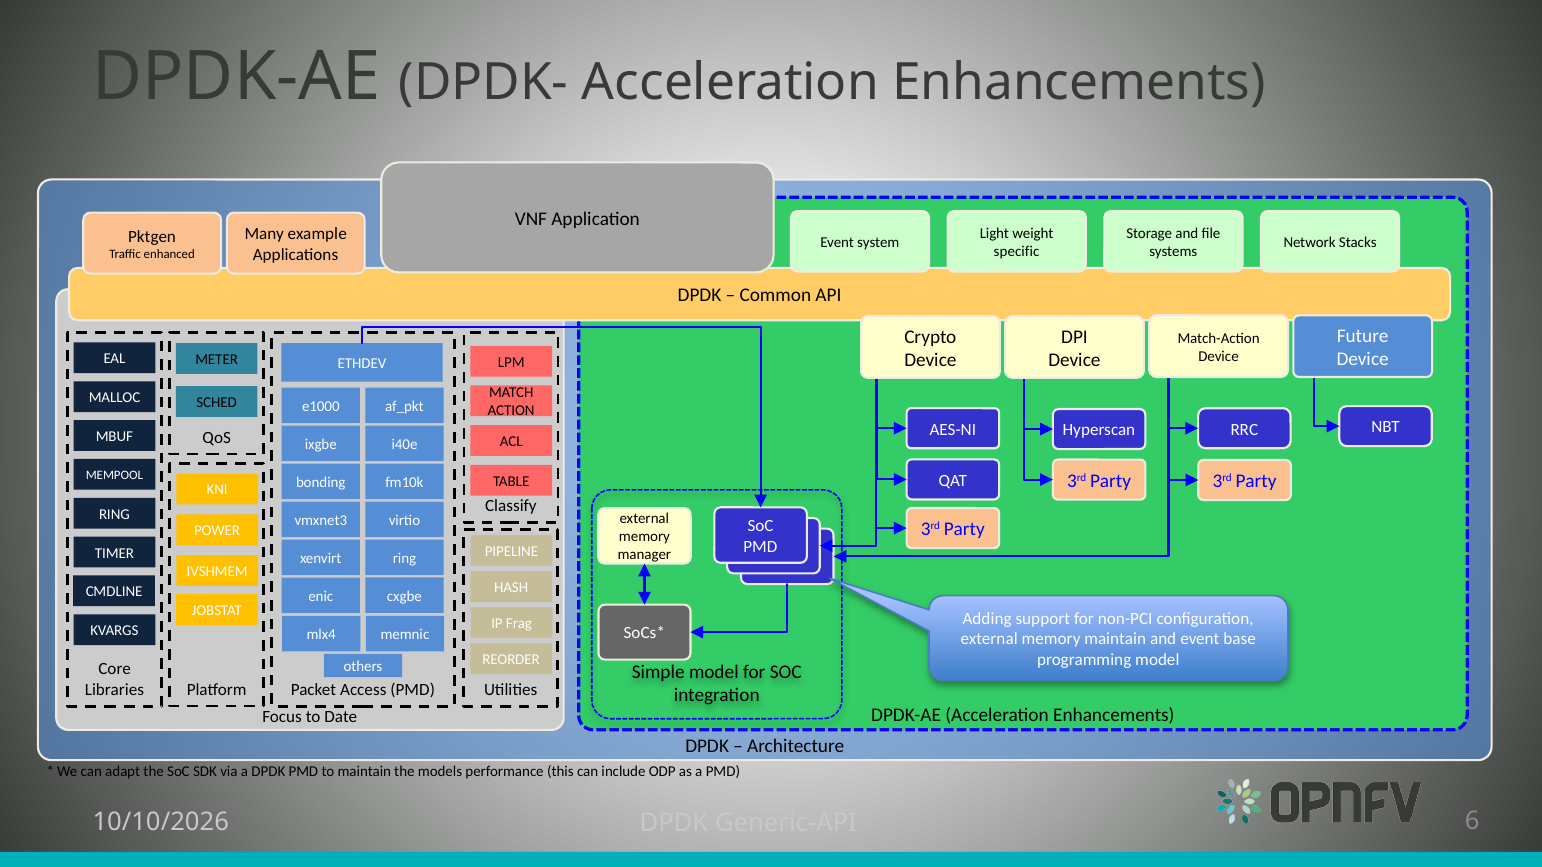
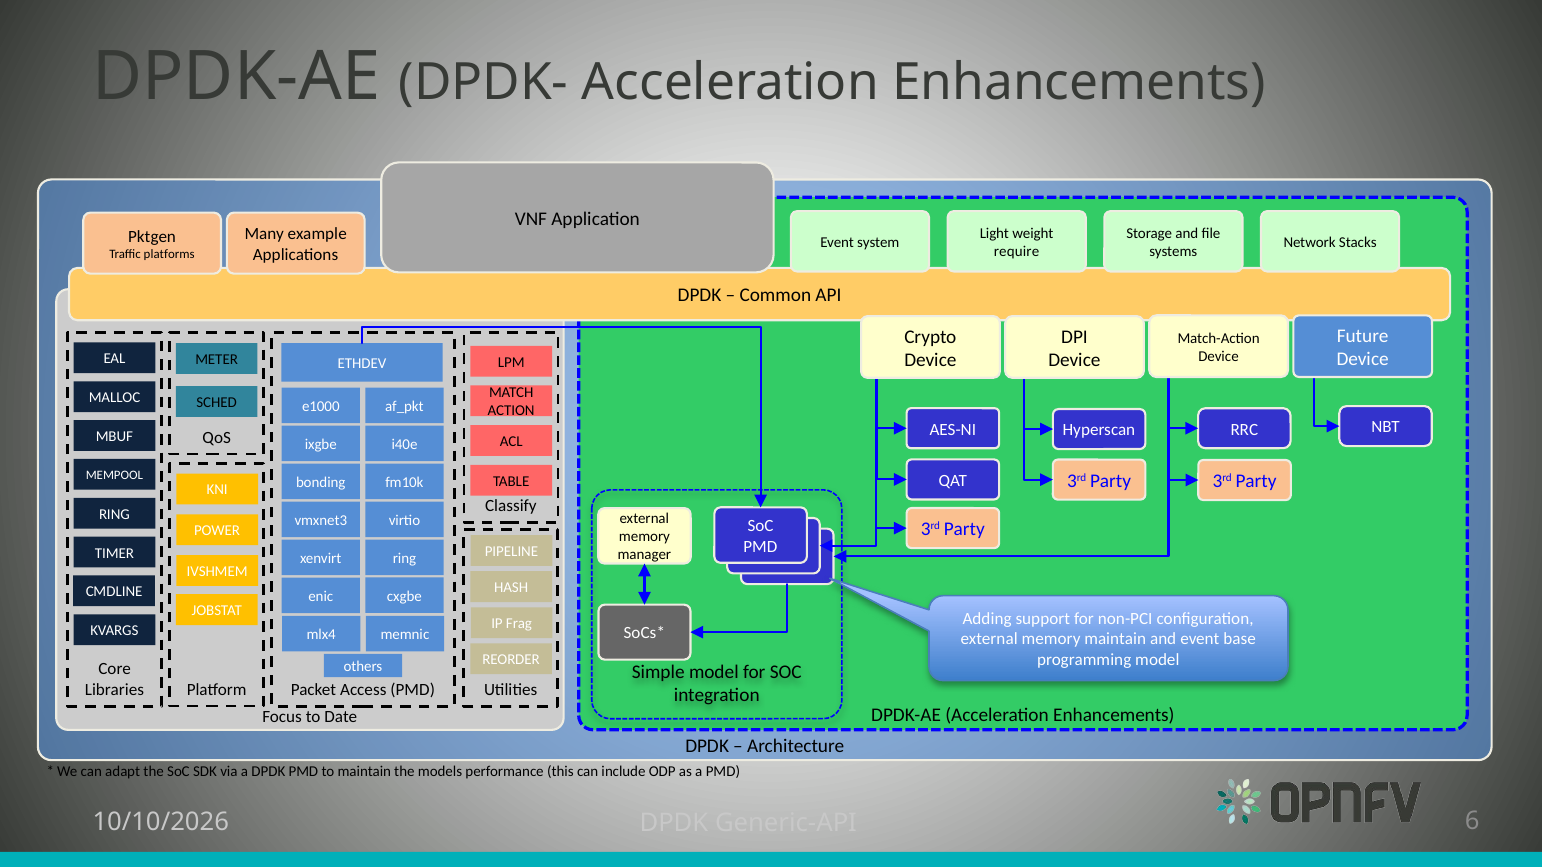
specific: specific -> require
enhanced: enhanced -> platforms
